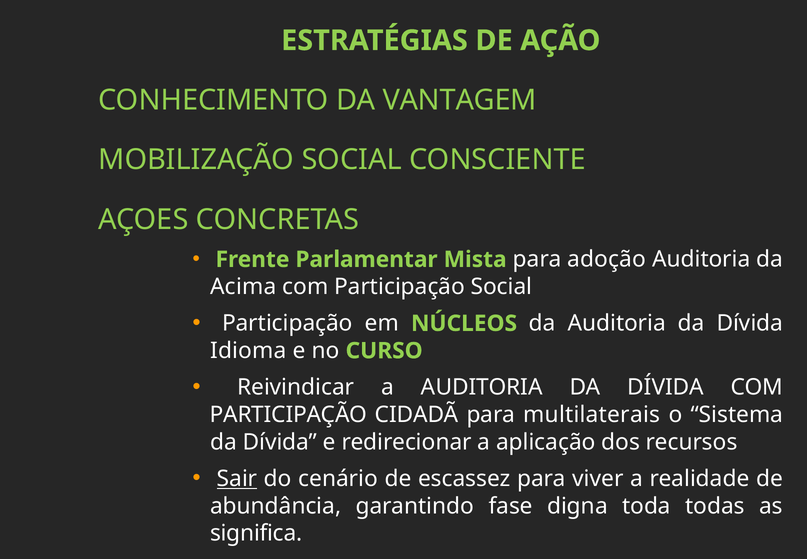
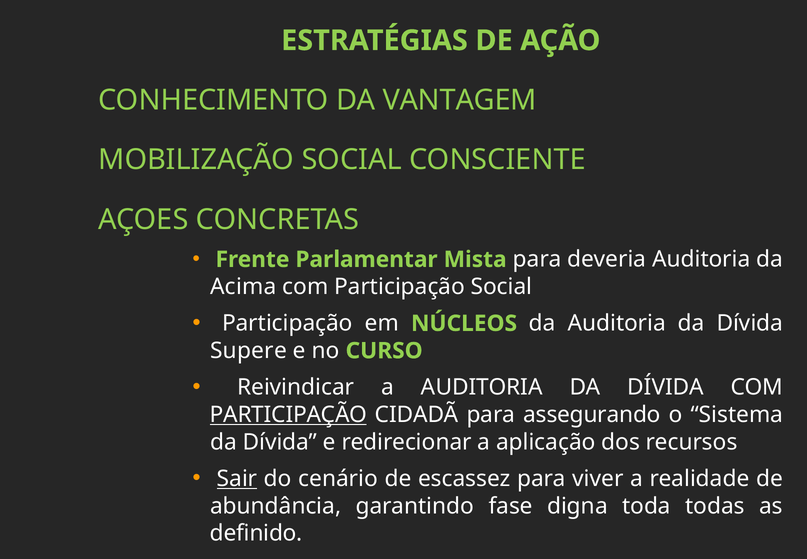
adoção: adoção -> deveria
Idioma: Idioma -> Supere
PARTICIPAÇÃO at (288, 415) underline: none -> present
multilaterais: multilaterais -> assegurando
significa: significa -> definido
